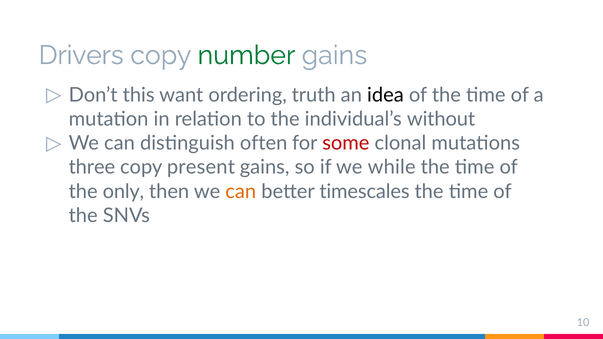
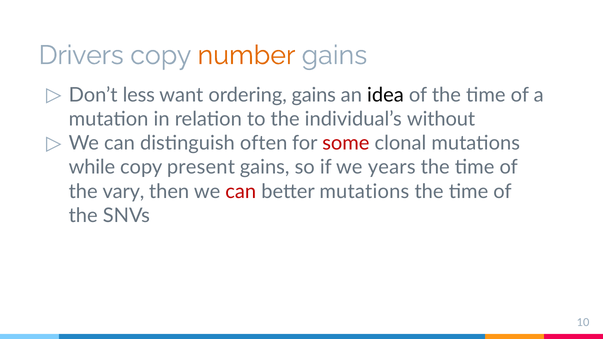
number colour: green -> orange
this: this -> less
ordering truth: truth -> gains
three: three -> while
while: while -> years
only: only -> vary
can at (241, 192) colour: orange -> red
better timescales: timescales -> mutations
